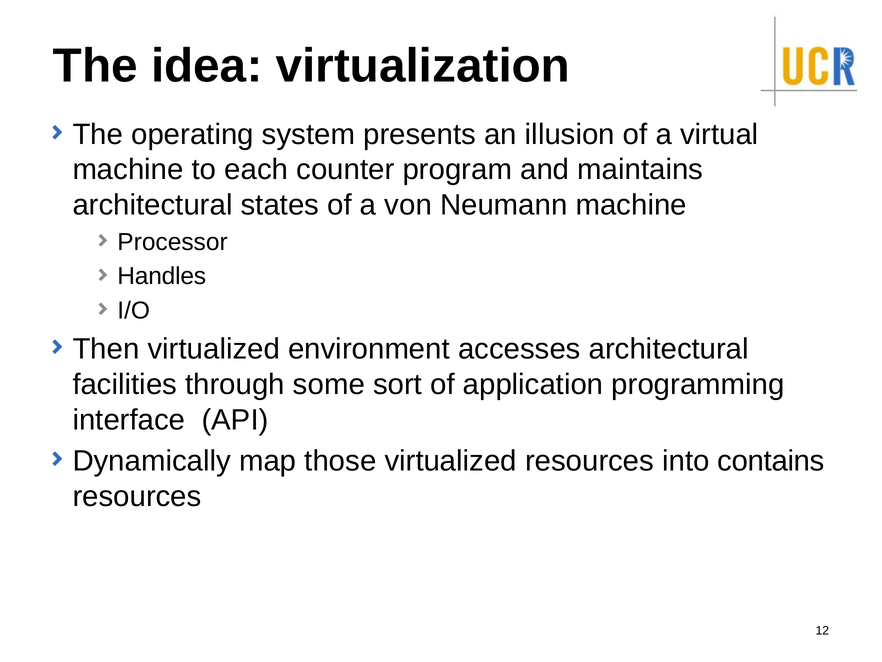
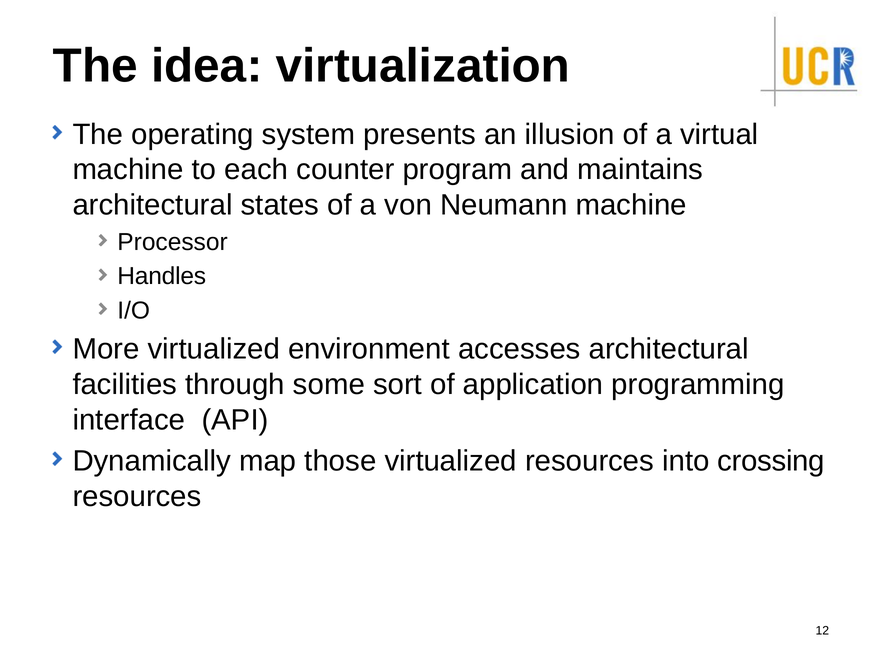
Then: Then -> More
contains: contains -> crossing
